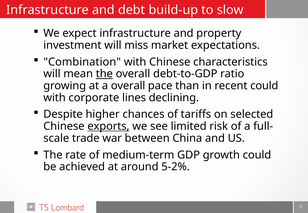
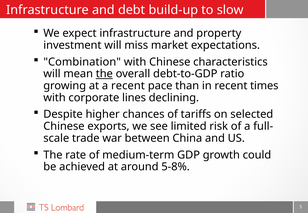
a overall: overall -> recent
recent could: could -> times
exports underline: present -> none
5-2%: 5-2% -> 5-8%
